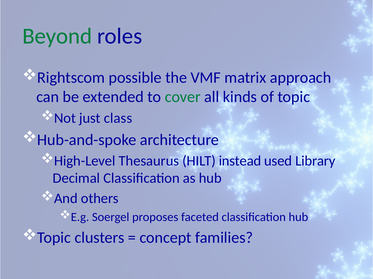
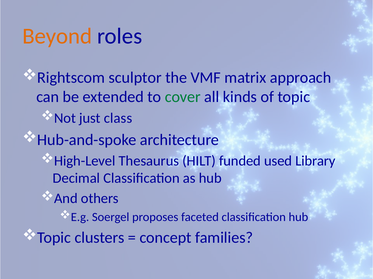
Beyond colour: green -> orange
possible: possible -> sculptor
instead: instead -> funded
